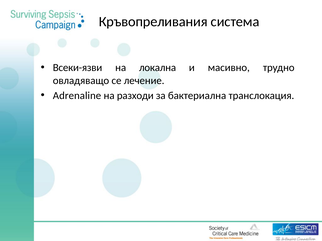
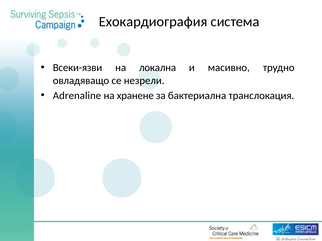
Кръвопреливания: Кръвопреливания -> Ехокардиография
лечение: лечение -> незрели
разходи: разходи -> хранене
